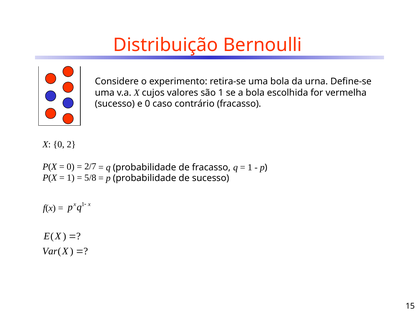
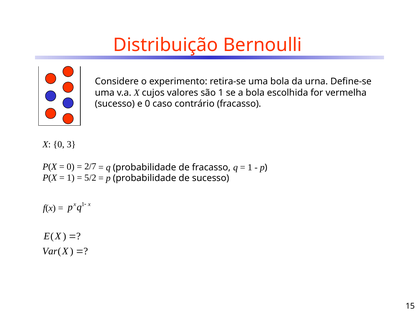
0 2: 2 -> 3
5/8: 5/8 -> 5/2
